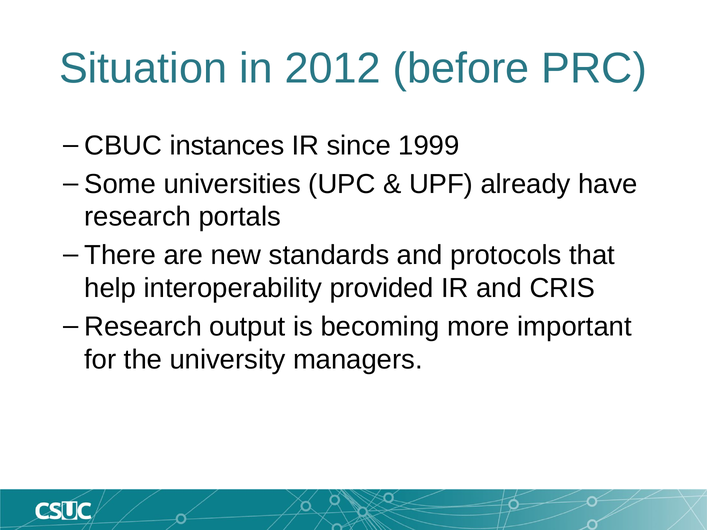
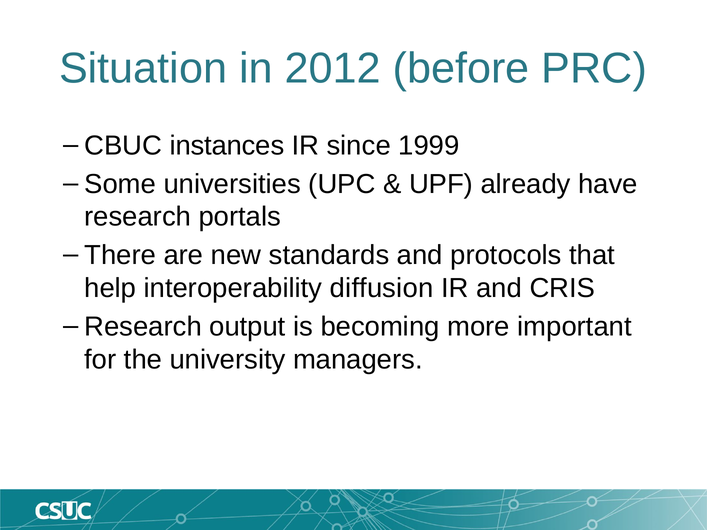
provided: provided -> diffusion
